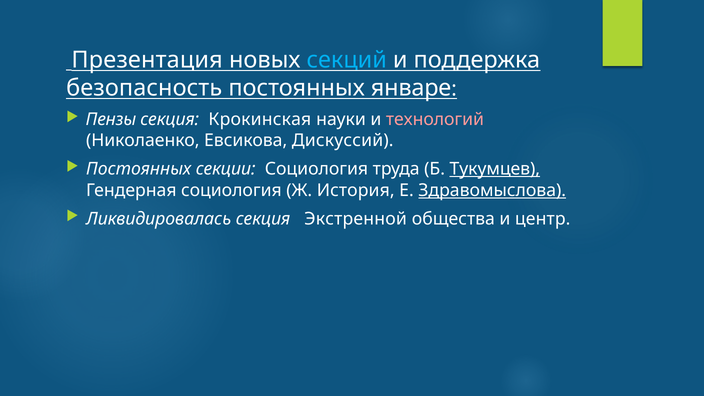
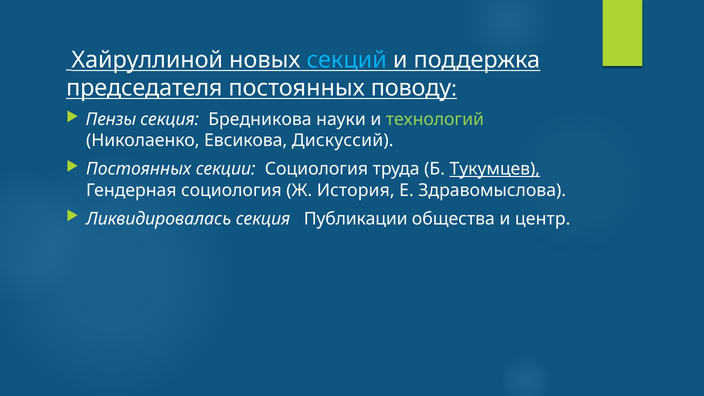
Презентация: Презентация -> Хайруллиной
безопасность: безопасность -> председателя
январе: январе -> поводу
Крокинская: Крокинская -> Бредникова
технологий colour: pink -> light green
Здравомыслова underline: present -> none
Экстренной: Экстренной -> Публикации
